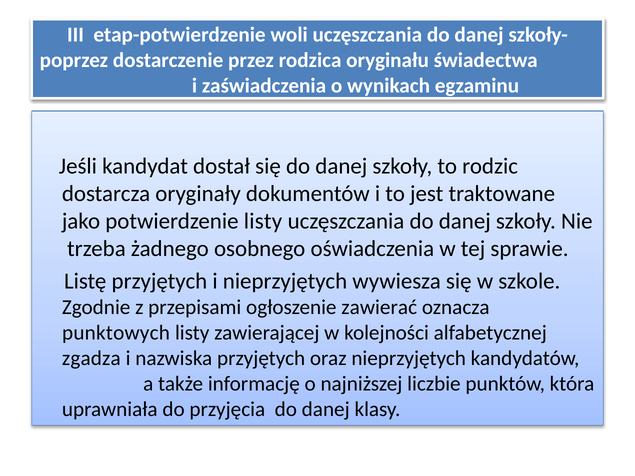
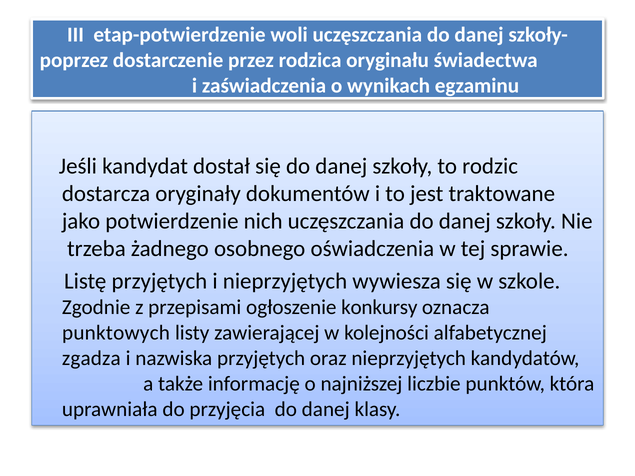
potwierdzenie listy: listy -> nich
zawierać: zawierać -> konkursy
